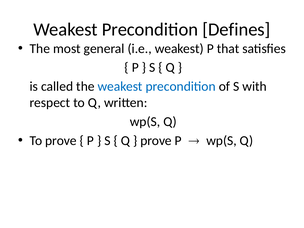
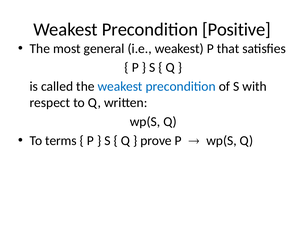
Defines: Defines -> Positive
To prove: prove -> terms
